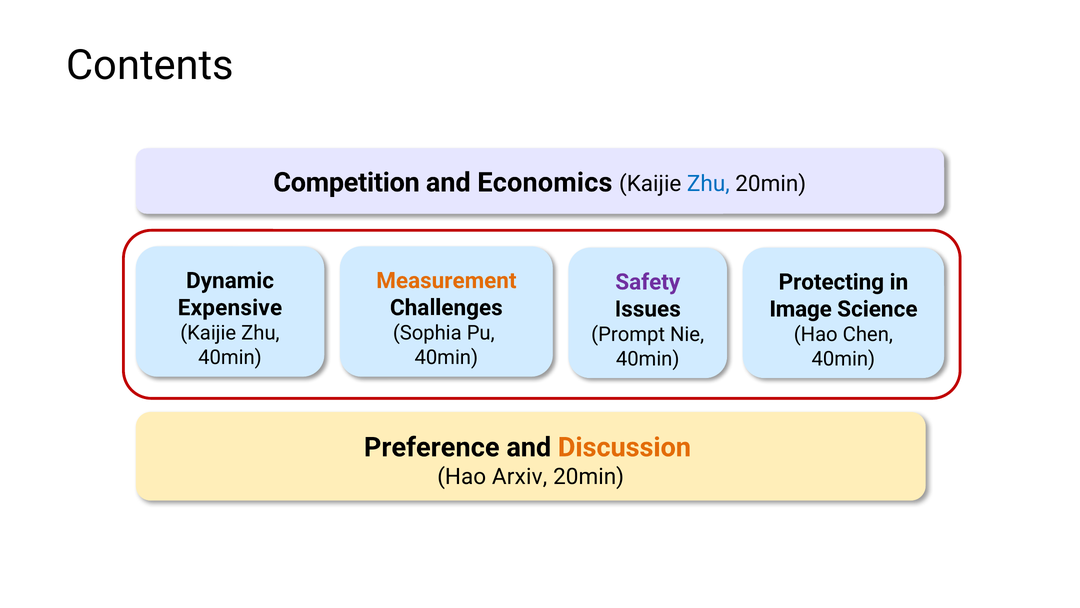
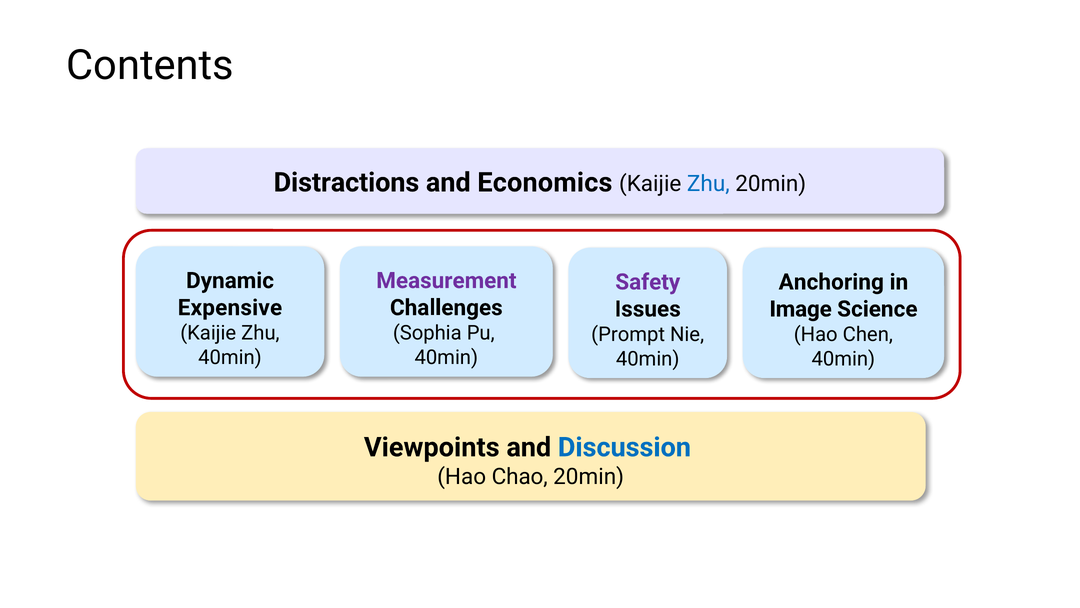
Competition: Competition -> Distractions
Measurement colour: orange -> purple
Protecting: Protecting -> Anchoring
Preference: Preference -> Viewpoints
Discussion colour: orange -> blue
Arxiv: Arxiv -> Chao
